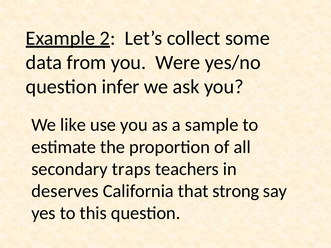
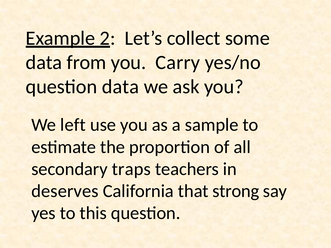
Were: Were -> Carry
question infer: infer -> data
like: like -> left
